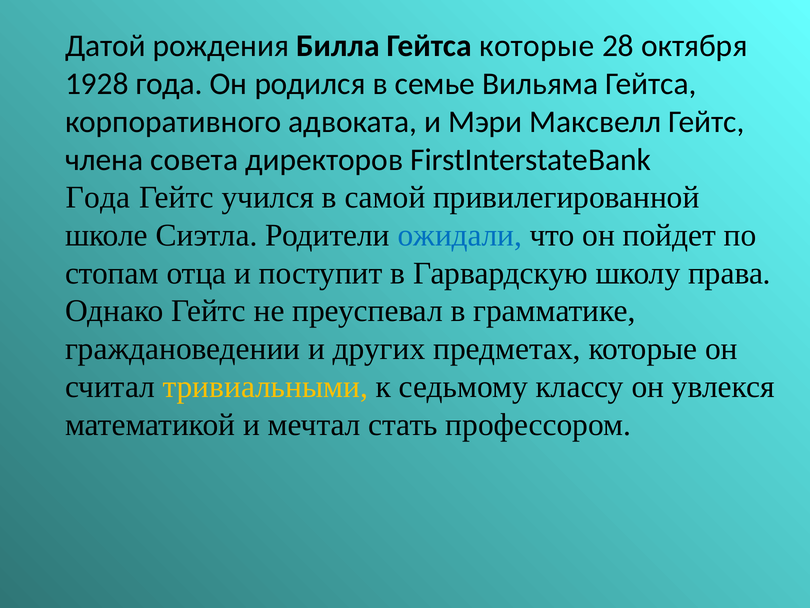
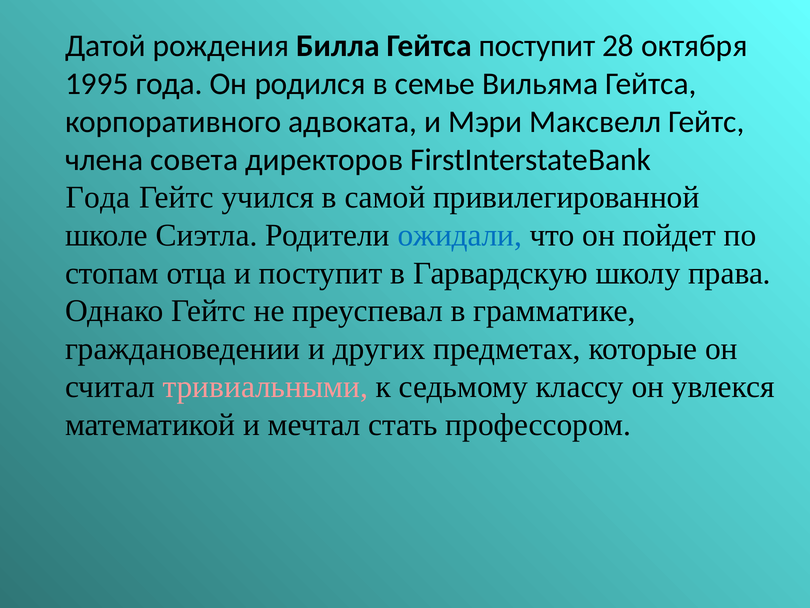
Гейтса которые: которые -> поступит
1928: 1928 -> 1995
тривиальными colour: yellow -> pink
